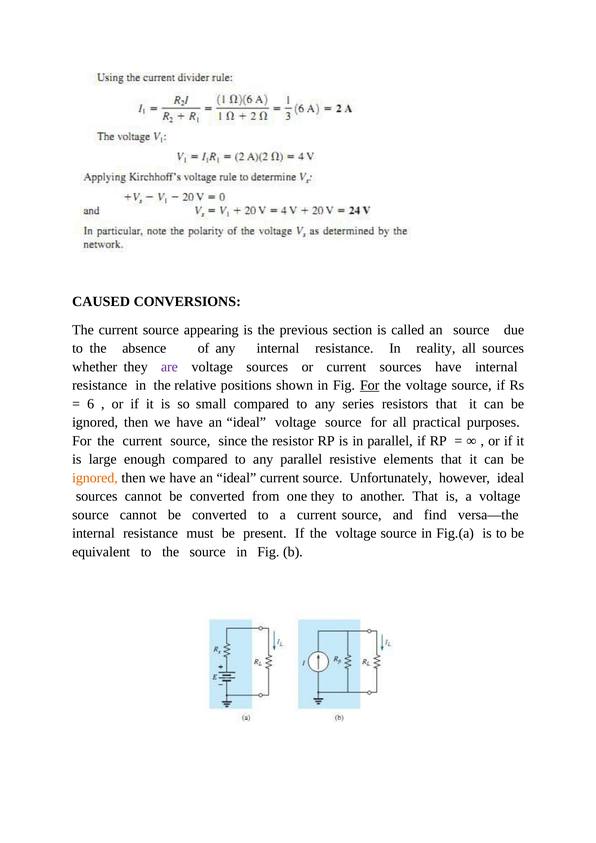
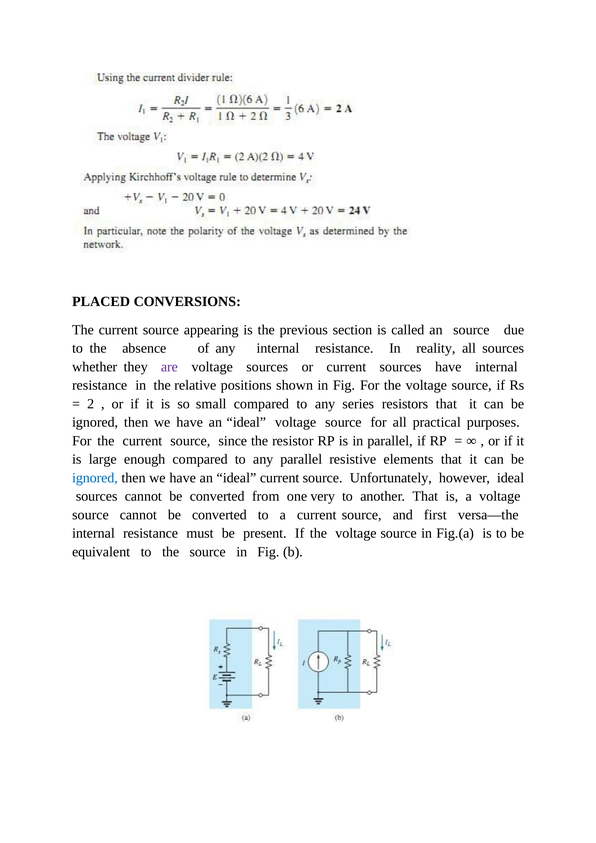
CAUSED: CAUSED -> PLACED
For at (370, 386) underline: present -> none
6: 6 -> 2
ignored at (95, 478) colour: orange -> blue
one they: they -> very
find: find -> first
